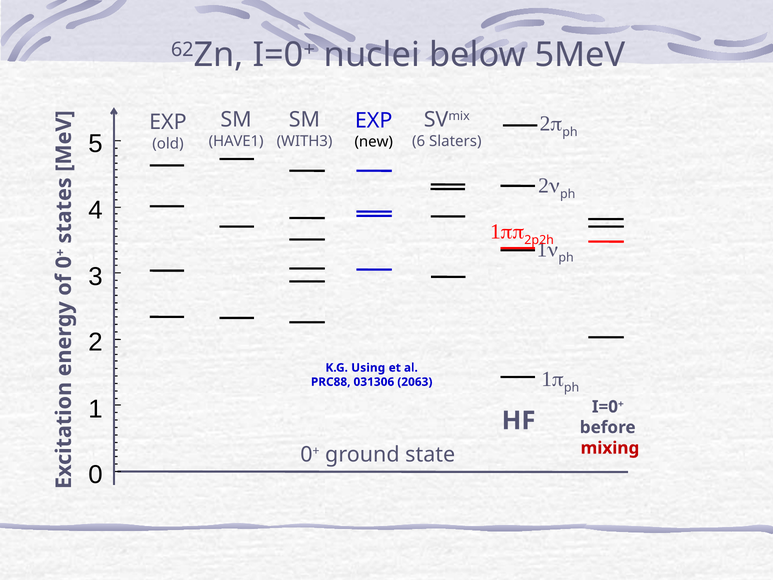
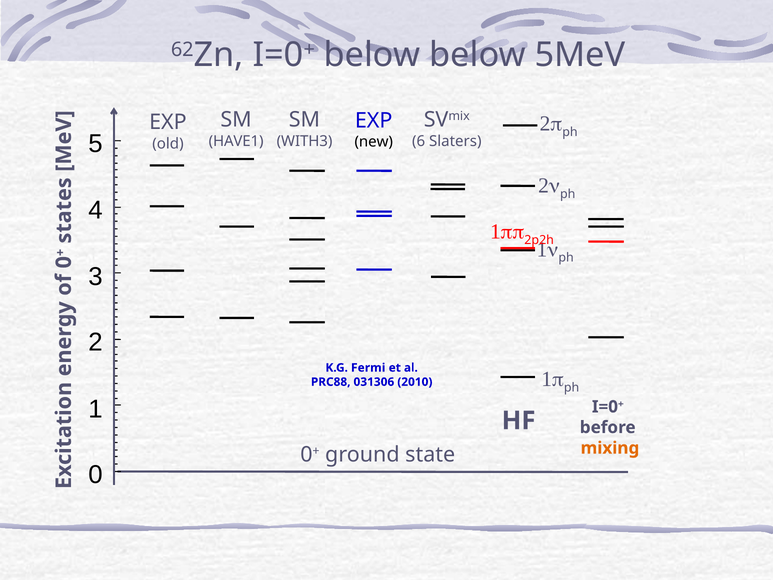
I=0+ nuclei: nuclei -> below
Using: Using -> Fermi
2063: 2063 -> 2010
mixing colour: red -> orange
